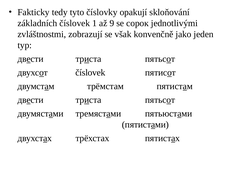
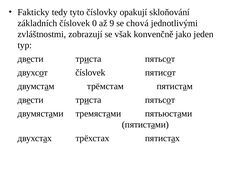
1: 1 -> 0
сорок: сорок -> chová
